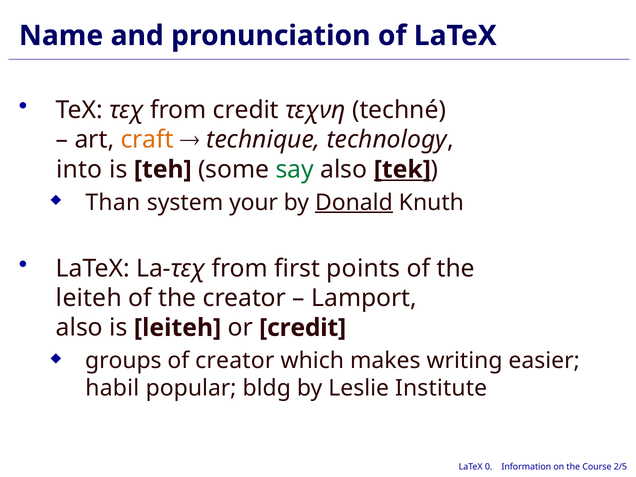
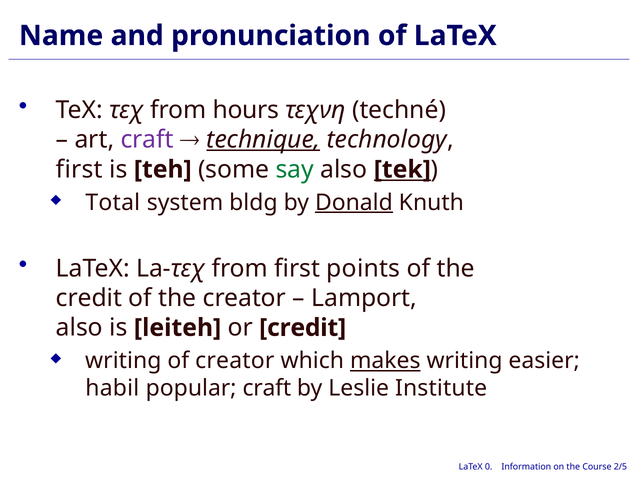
from credit: credit -> hours
craft at (147, 140) colour: orange -> purple
technique underline: none -> present
into at (79, 169): into -> first
Than: Than -> Total
your: your -> bldg
leiteh at (89, 298): leiteh -> credit
groups at (123, 361): groups -> writing
makes underline: none -> present
popular bldg: bldg -> craft
